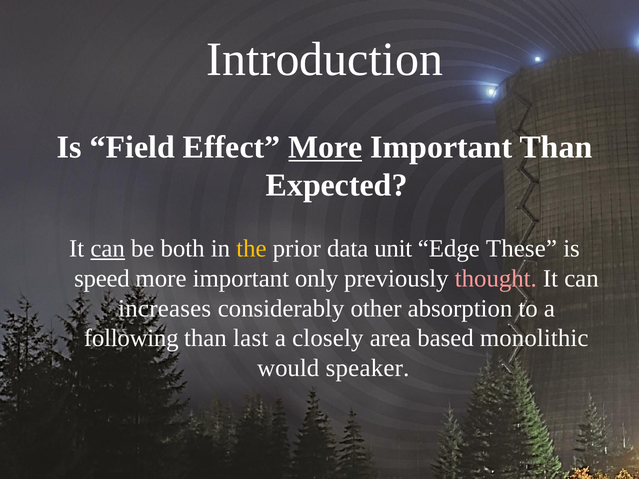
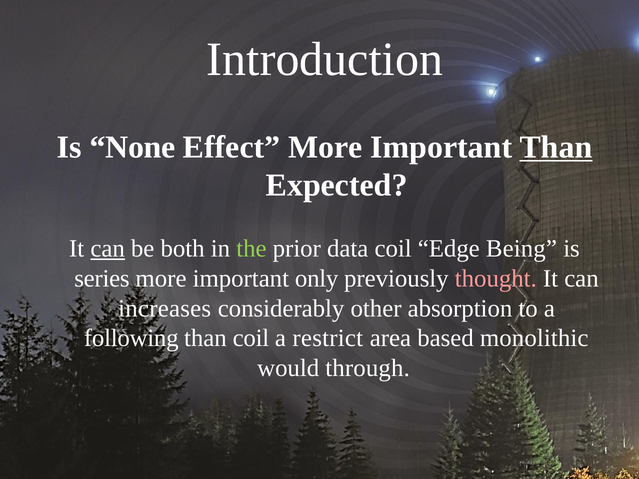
Field: Field -> None
More at (325, 147) underline: present -> none
Than at (556, 147) underline: none -> present
the colour: yellow -> light green
data unit: unit -> coil
These: These -> Being
speed: speed -> series
than last: last -> coil
closely: closely -> restrict
speaker: speaker -> through
